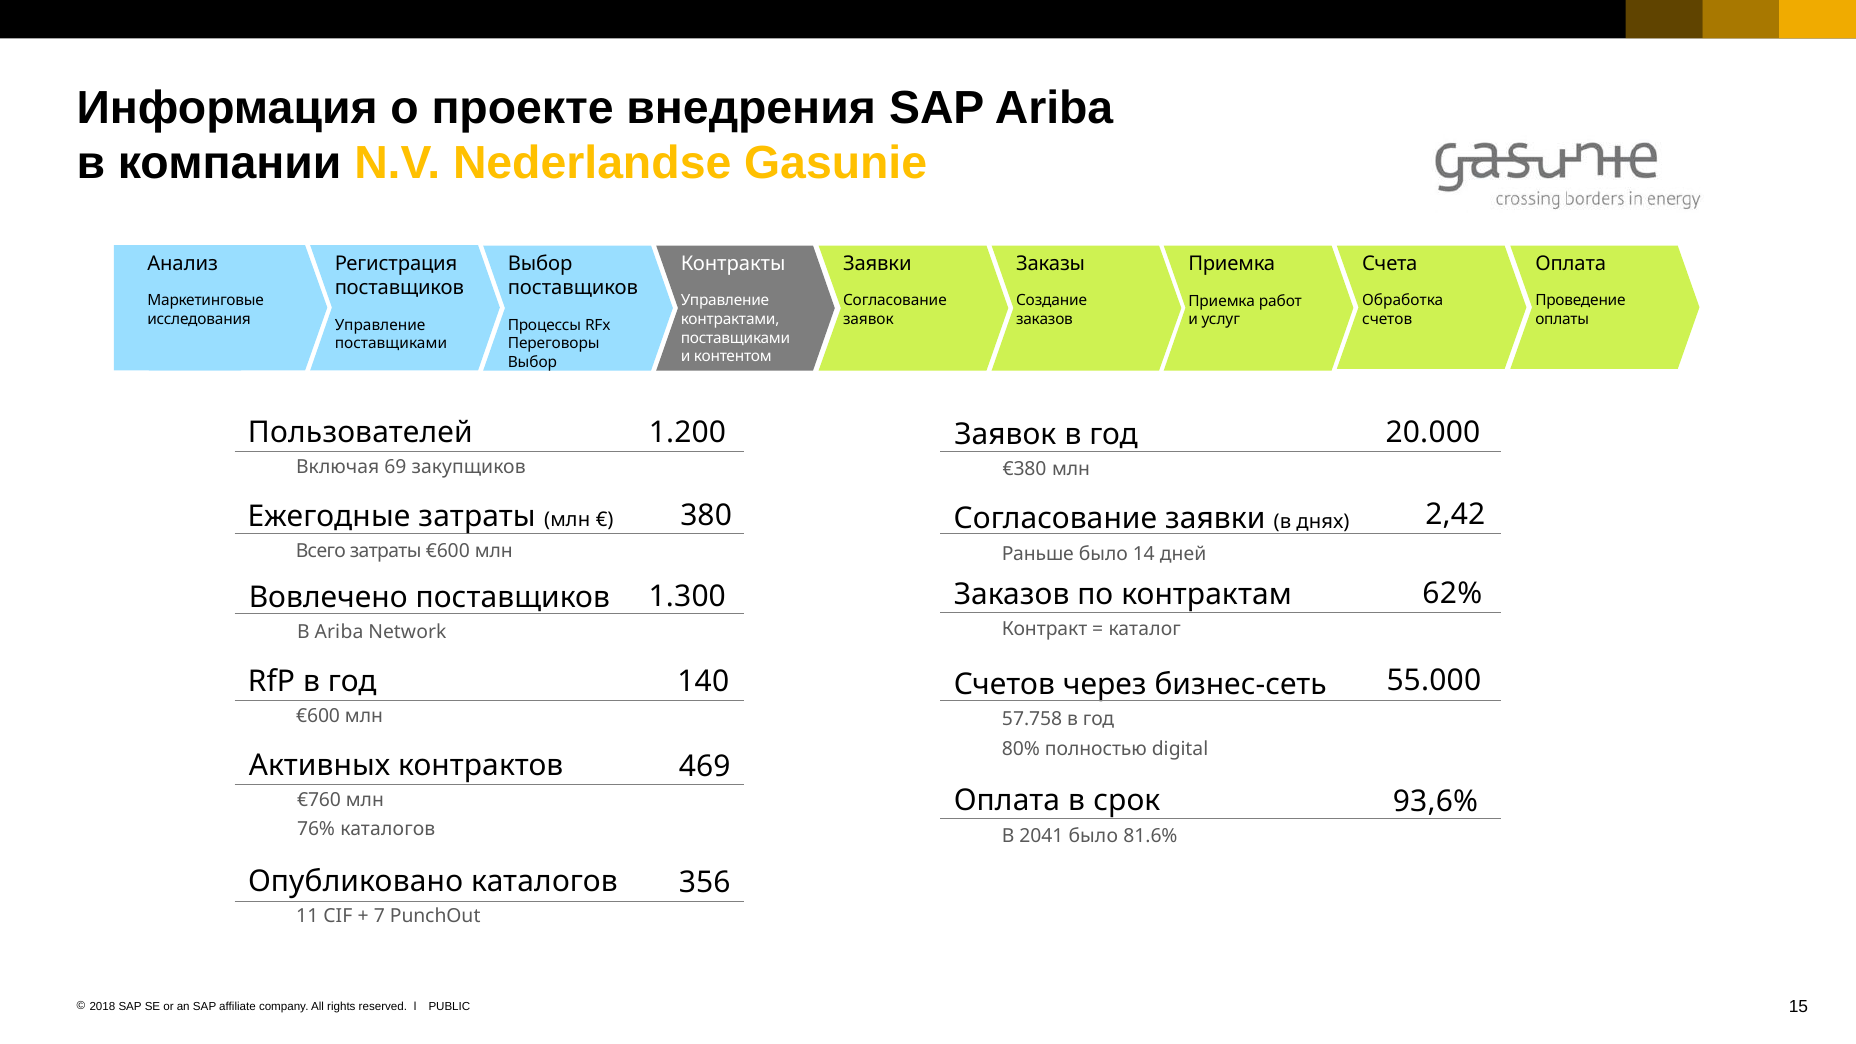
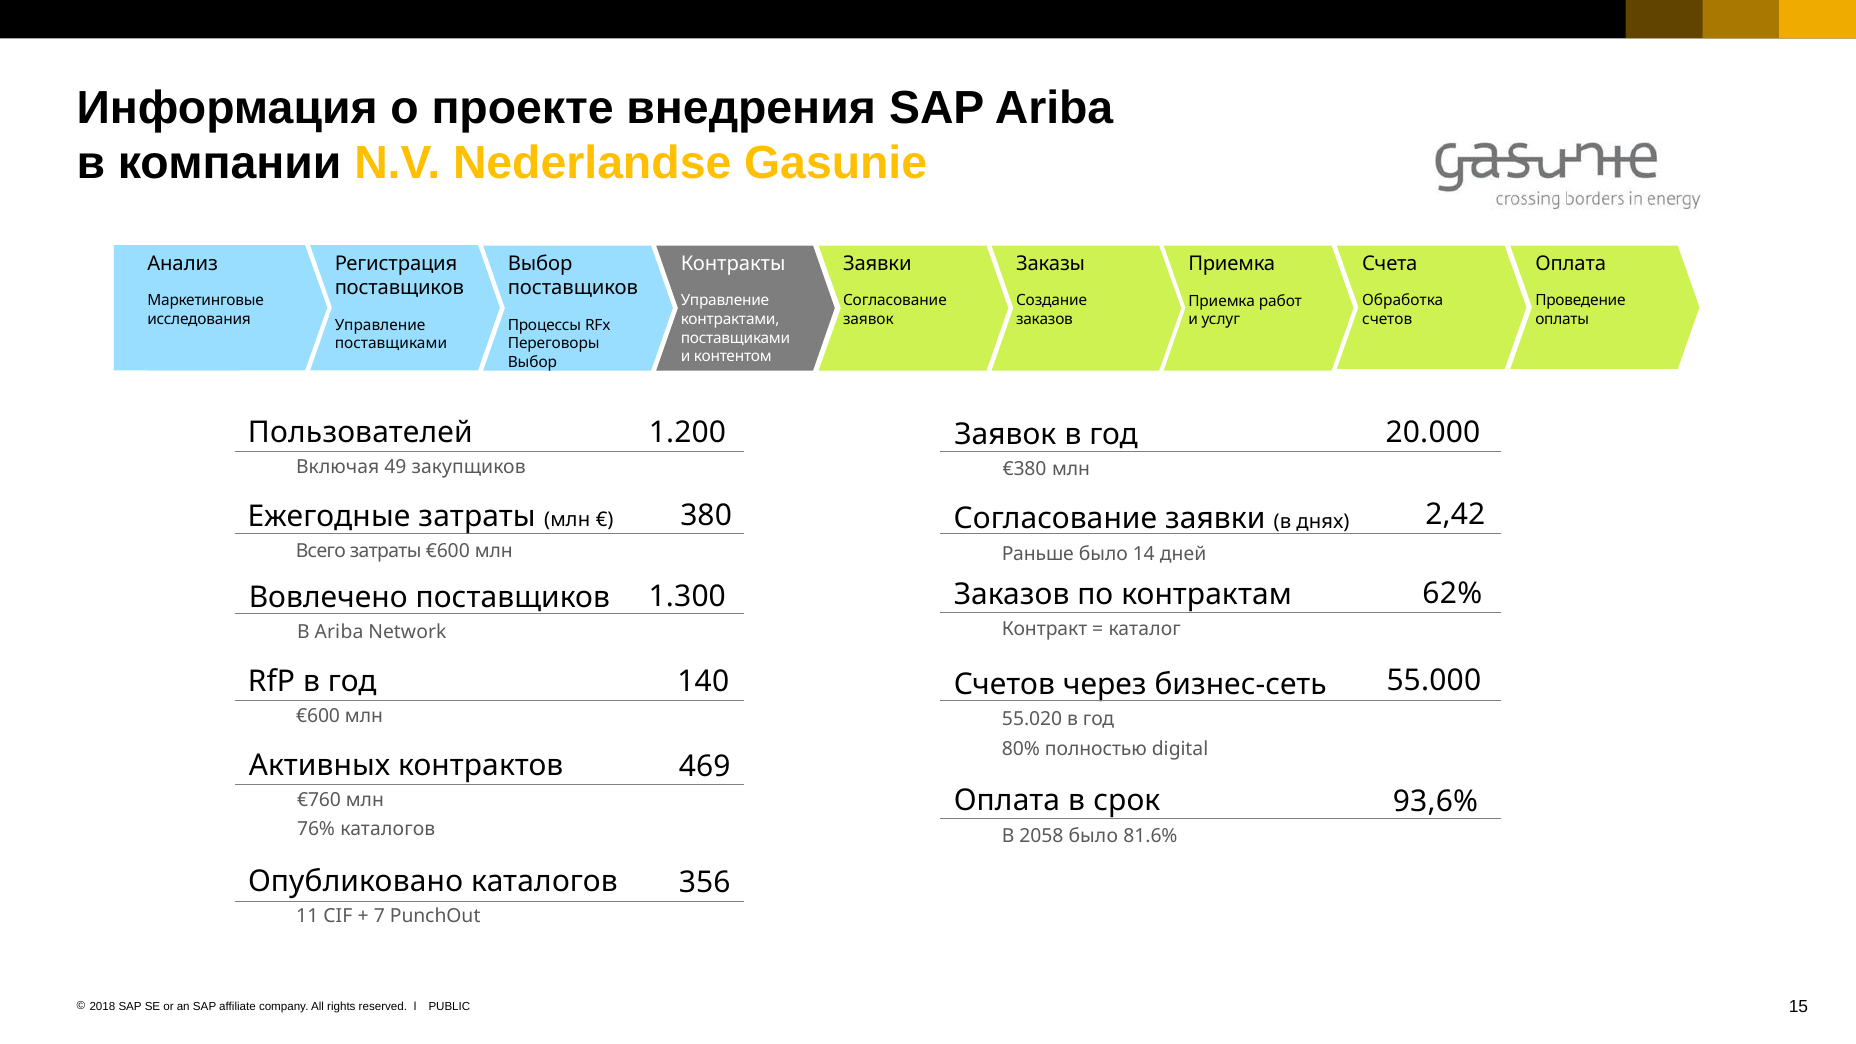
69: 69 -> 49
57.758: 57.758 -> 55.020
2041: 2041 -> 2058
